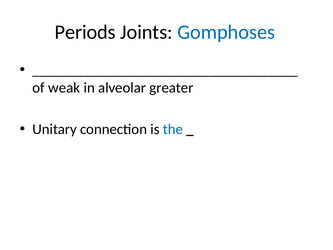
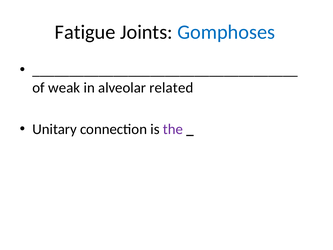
Periods: Periods -> Fatigue
greater: greater -> related
the colour: blue -> purple
